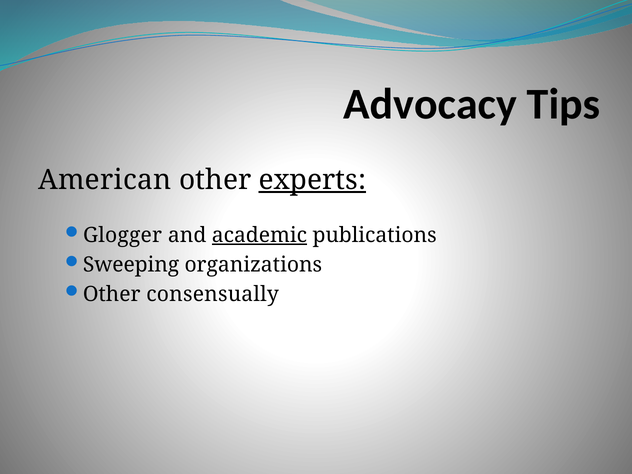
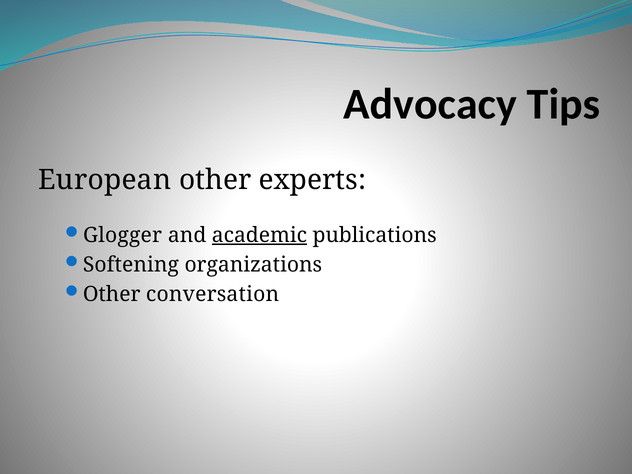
American: American -> European
experts underline: present -> none
Sweeping: Sweeping -> Softening
consensually: consensually -> conversation
